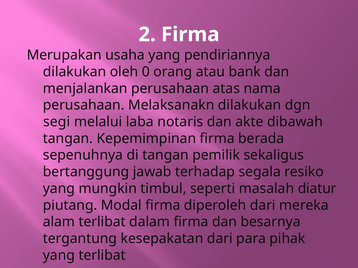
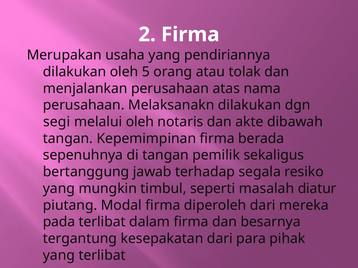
0: 0 -> 5
bank: bank -> tolak
melalui laba: laba -> oleh
alam: alam -> pada
